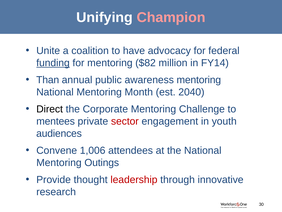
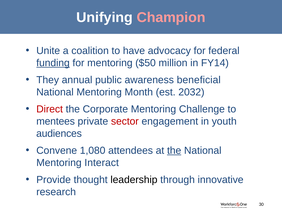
$82: $82 -> $50
Than: Than -> They
awareness mentoring: mentoring -> beneficial
2040: 2040 -> 2032
Direct colour: black -> red
1,006: 1,006 -> 1,080
the at (174, 150) underline: none -> present
Outings: Outings -> Interact
leadership colour: red -> black
